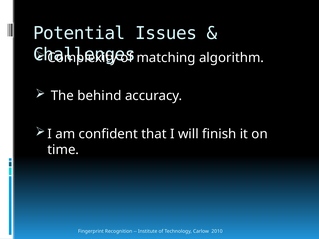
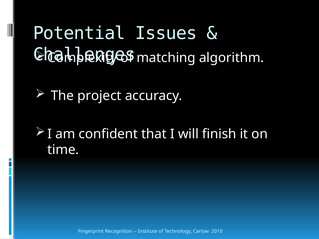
behind: behind -> project
